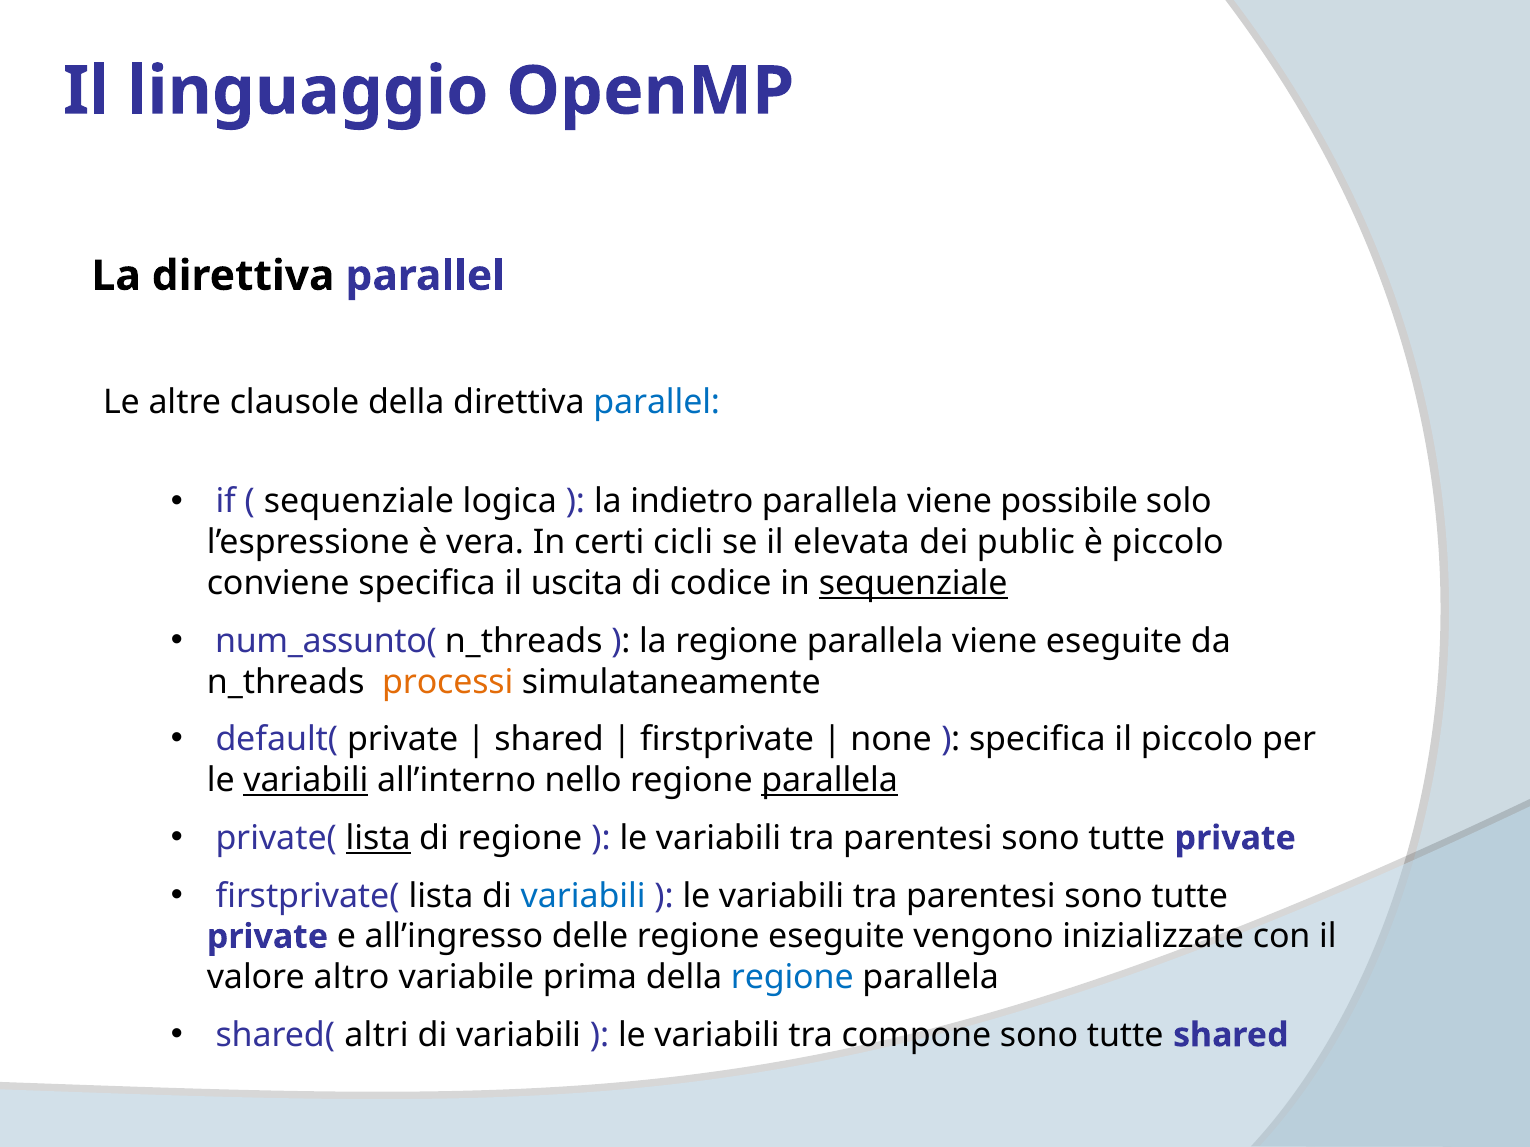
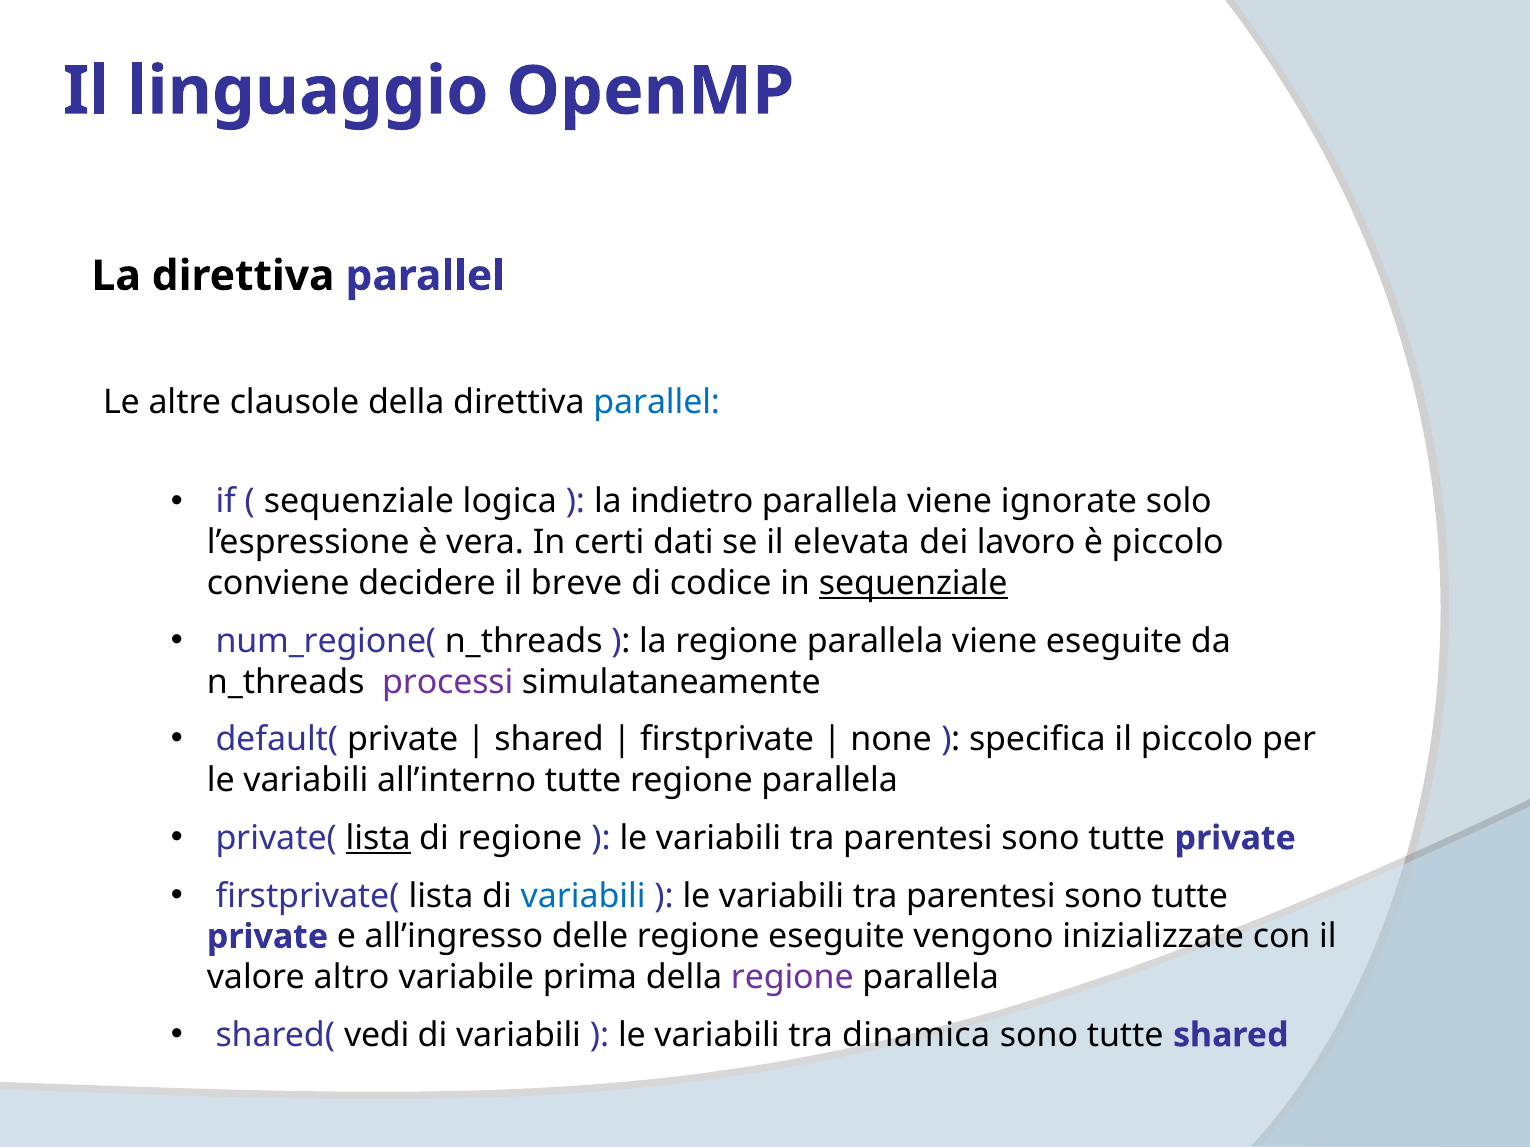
possibile: possibile -> ignorate
cicli: cicli -> dati
public: public -> lavoro
conviene specifica: specifica -> decidere
uscita: uscita -> breve
num_assunto(: num_assunto( -> num_regione(
processi colour: orange -> purple
variabili at (306, 781) underline: present -> none
all’interno nello: nello -> tutte
parallela at (830, 781) underline: present -> none
regione at (792, 978) colour: blue -> purple
altri: altri -> vedi
compone: compone -> dinamica
